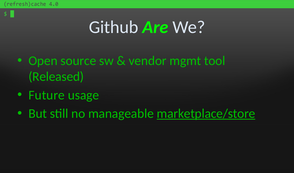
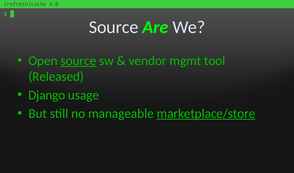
Github at (114, 27): Github -> Source
source at (78, 61) underline: none -> present
Future: Future -> Django
